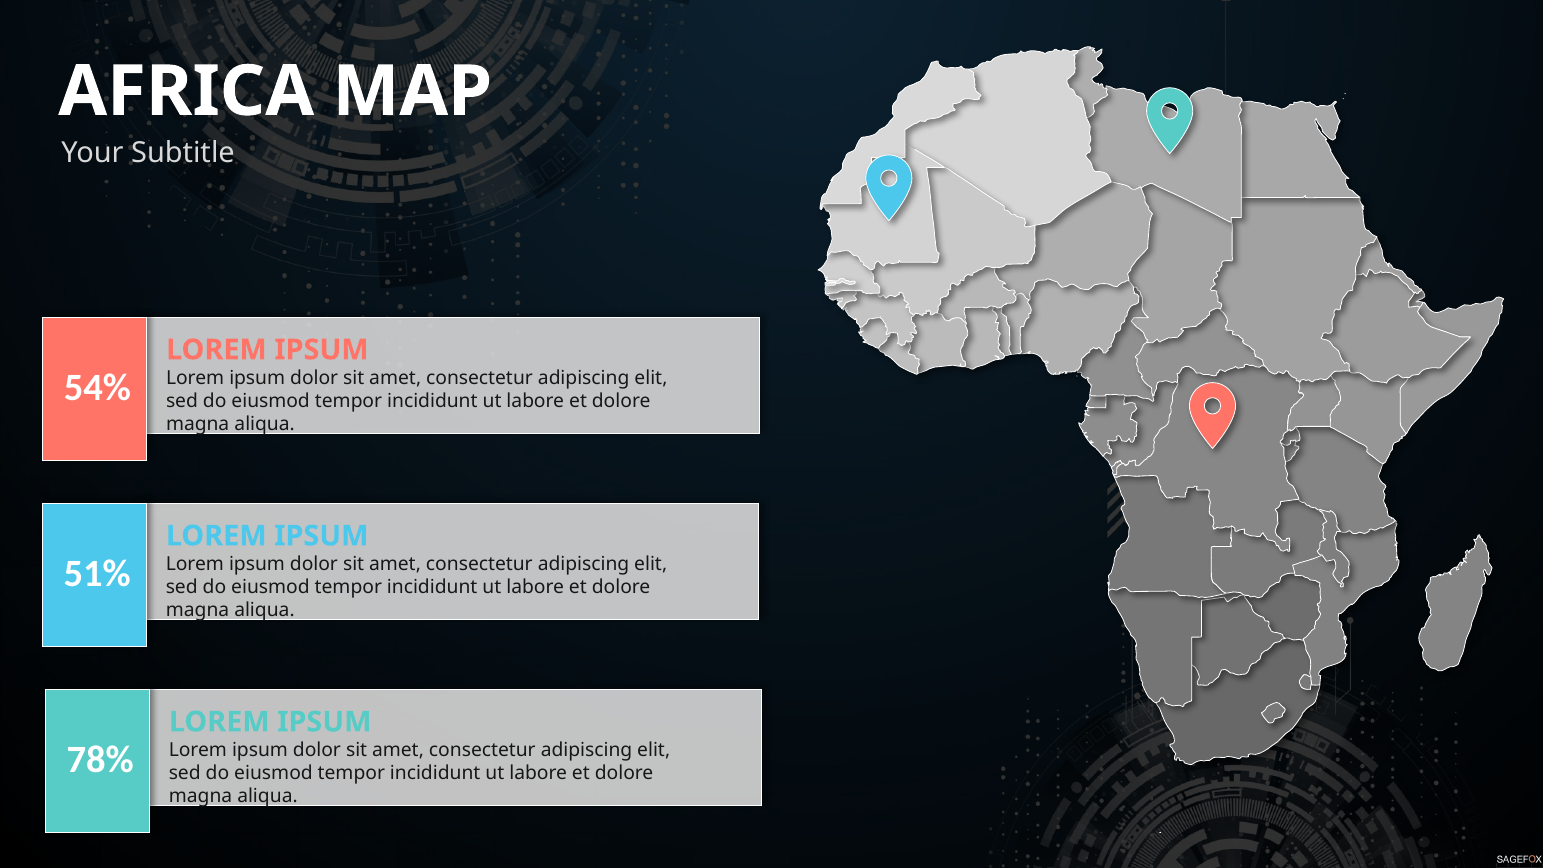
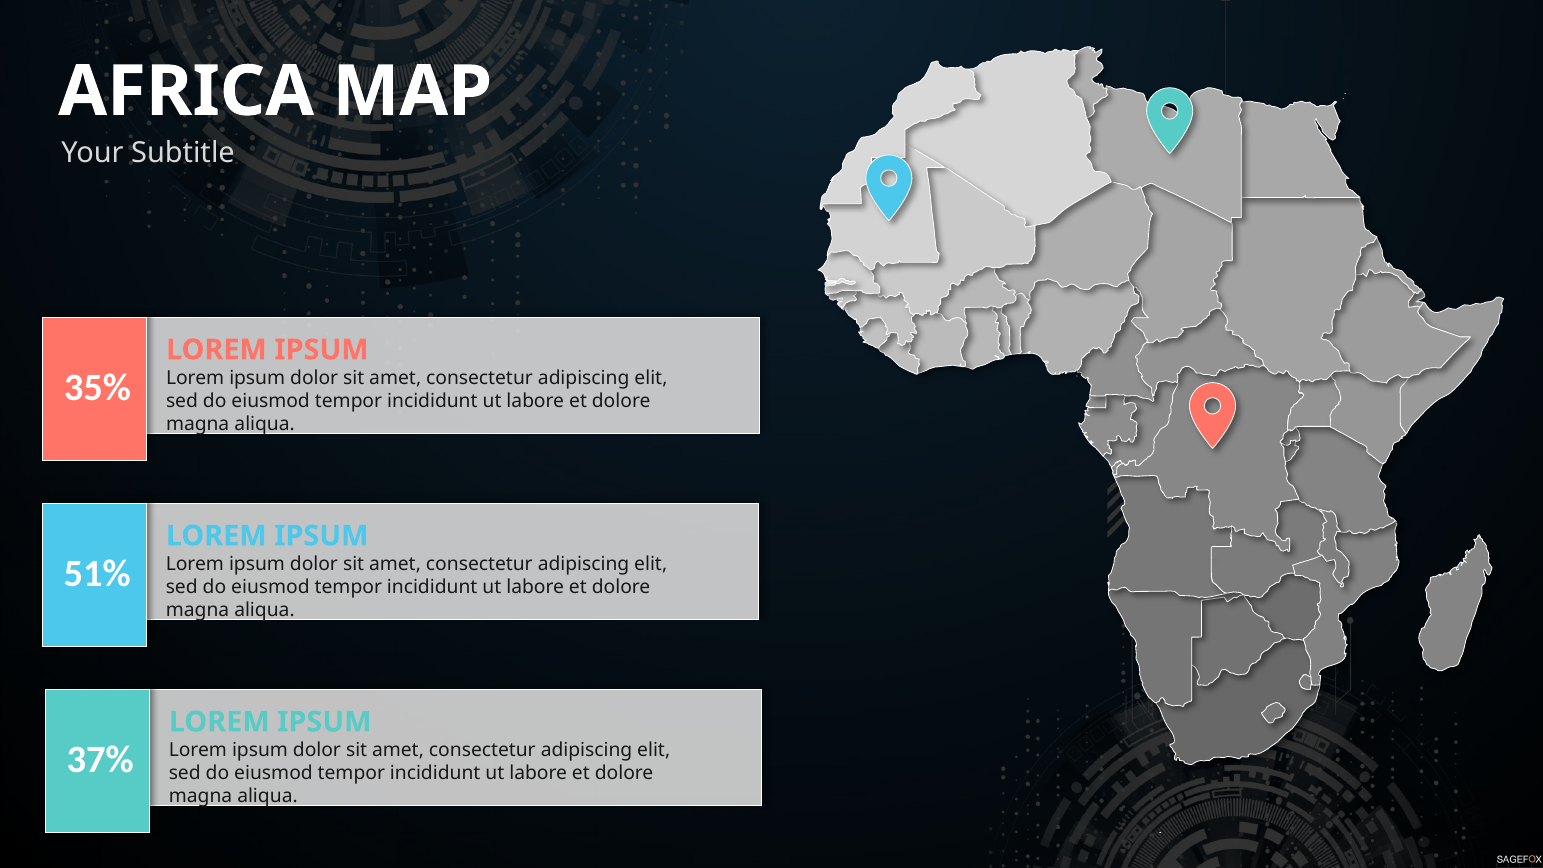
54%: 54% -> 35%
78%: 78% -> 37%
